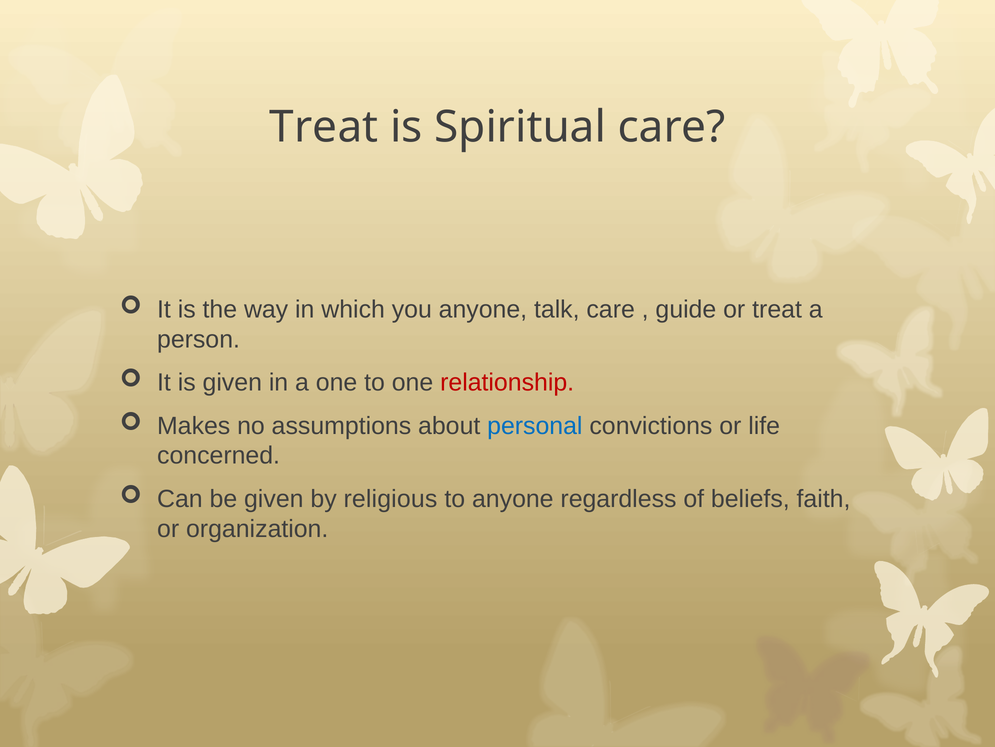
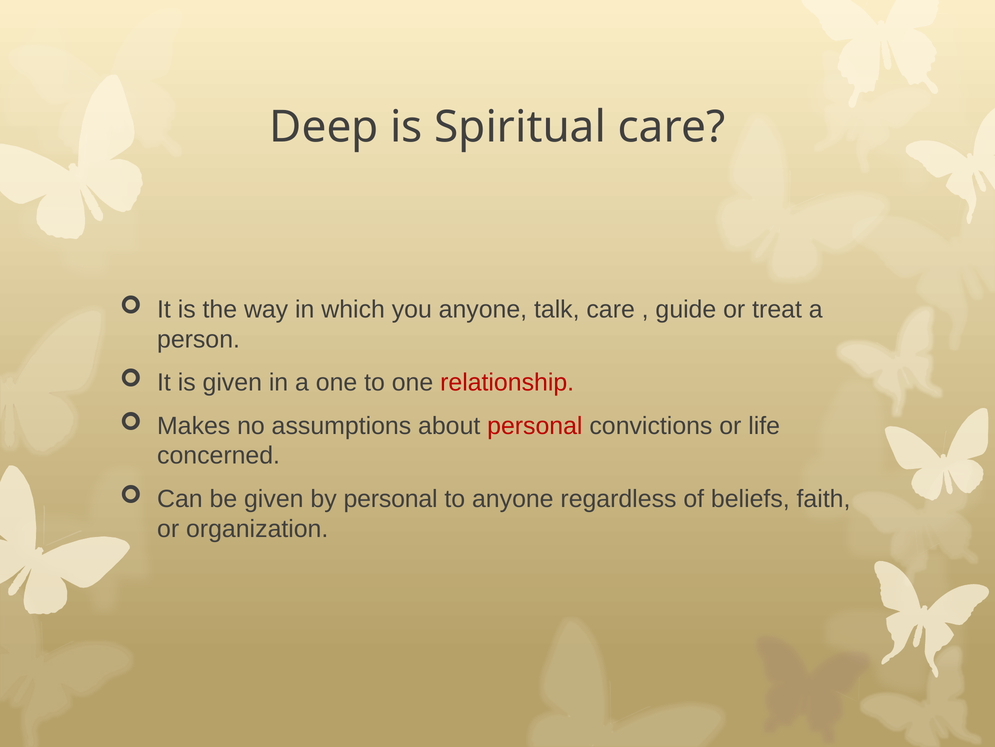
Treat at (324, 127): Treat -> Deep
personal at (535, 425) colour: blue -> red
by religious: religious -> personal
